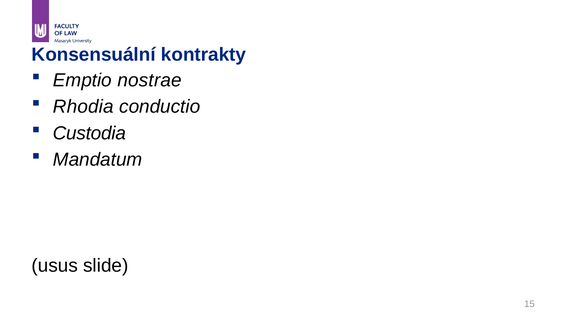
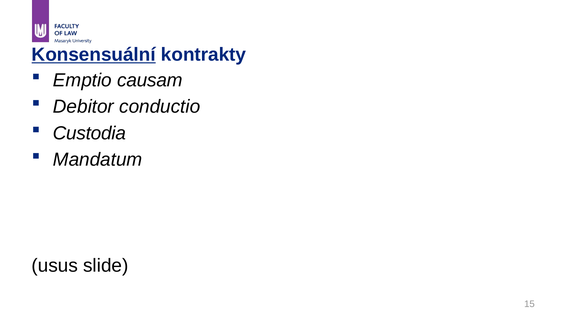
Konsensuální underline: none -> present
nostrae: nostrae -> causam
Rhodia: Rhodia -> Debitor
